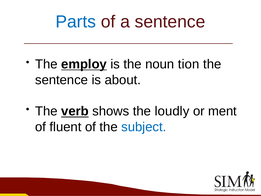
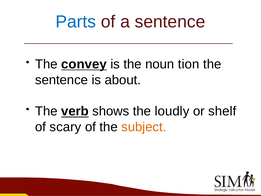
employ: employ -> convey
ment: ment -> shelf
fluent: fluent -> scary
subject colour: blue -> orange
